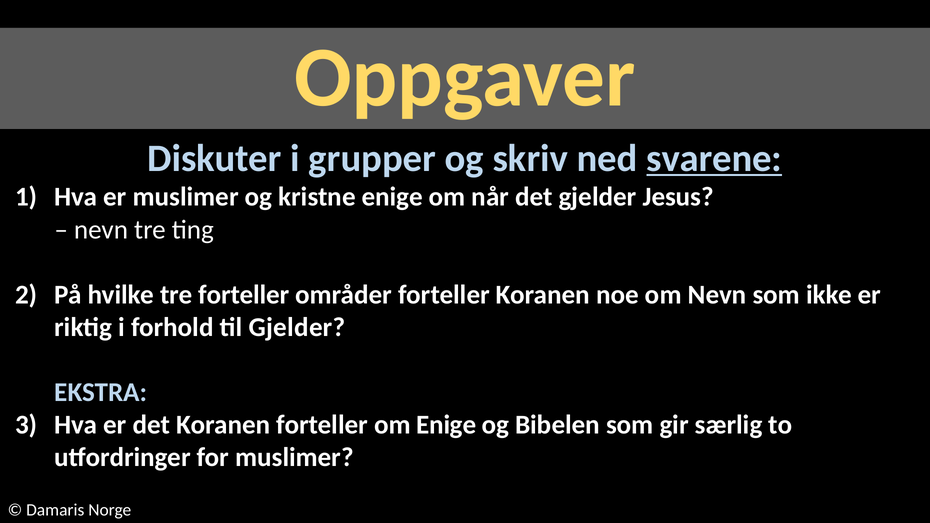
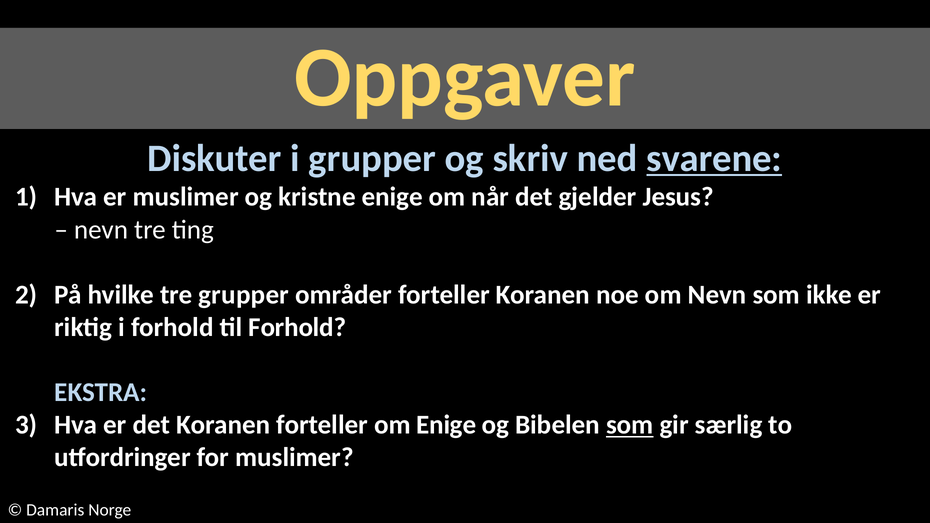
tre forteller: forteller -> grupper
til Gjelder: Gjelder -> Forhold
som at (630, 425) underline: none -> present
